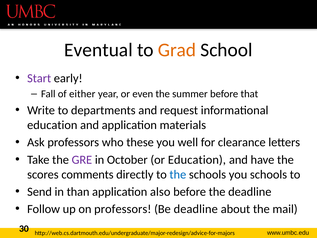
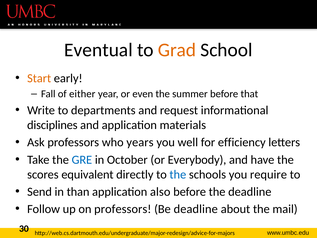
Start colour: purple -> orange
education at (52, 125): education -> disciplines
these: these -> years
clearance: clearance -> efficiency
GRE colour: purple -> blue
or Education: Education -> Everybody
comments: comments -> equivalent
you schools: schools -> require
